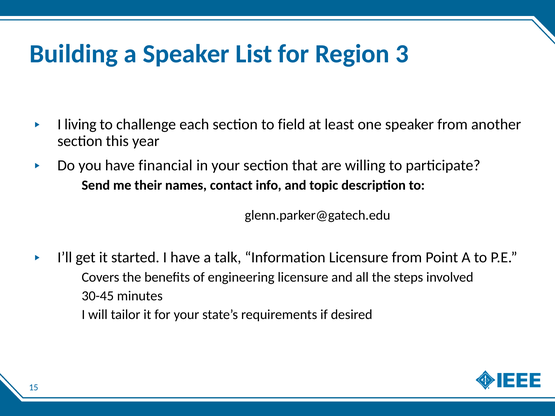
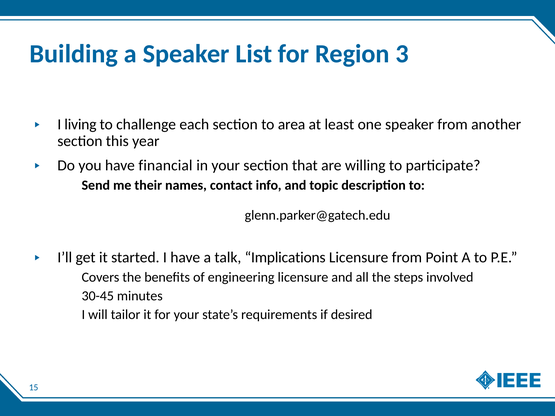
field: field -> area
Information: Information -> Implications
